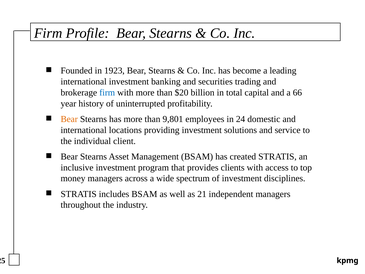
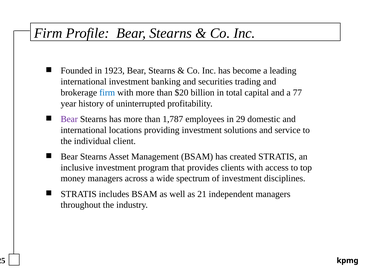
66: 66 -> 77
Bear at (69, 119) colour: orange -> purple
9,801: 9,801 -> 1,787
24: 24 -> 29
